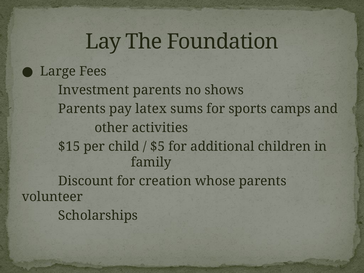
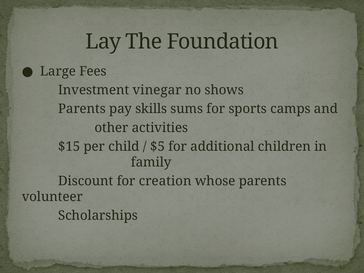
Investment parents: parents -> vinegar
latex: latex -> skills
